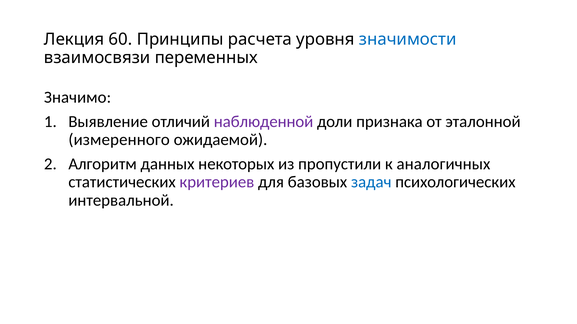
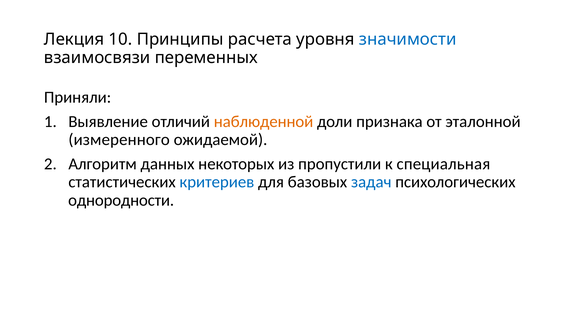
60: 60 -> 10
Значимо: Значимо -> Приняли
наблюденной colour: purple -> orange
аналогичных: аналогичных -> специальная
критериев colour: purple -> blue
интервальной: интервальной -> однородности
